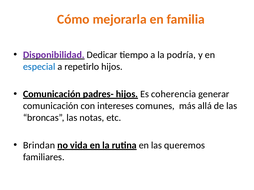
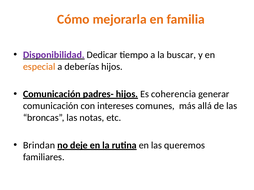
podría: podría -> buscar
especial colour: blue -> orange
repetirlo: repetirlo -> deberías
vida: vida -> deje
